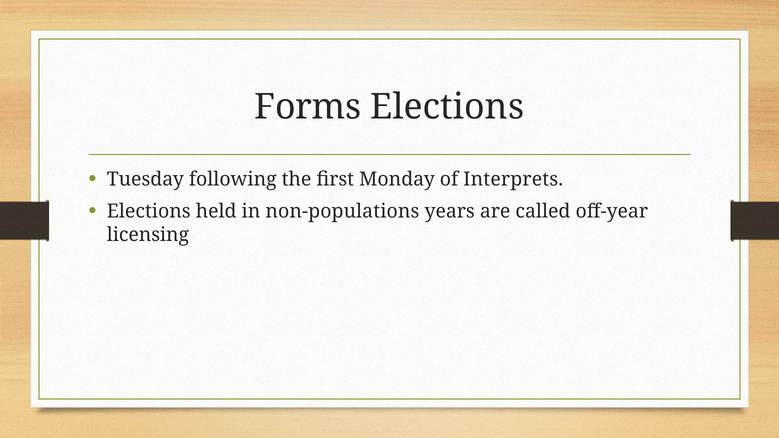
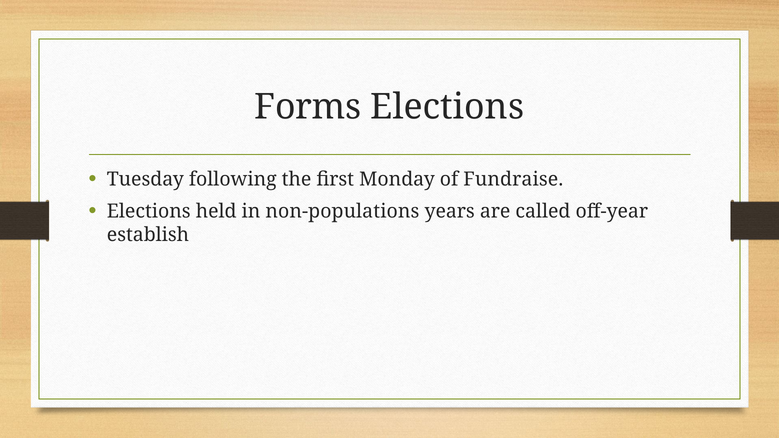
Interprets: Interprets -> Fundraise
licensing: licensing -> establish
